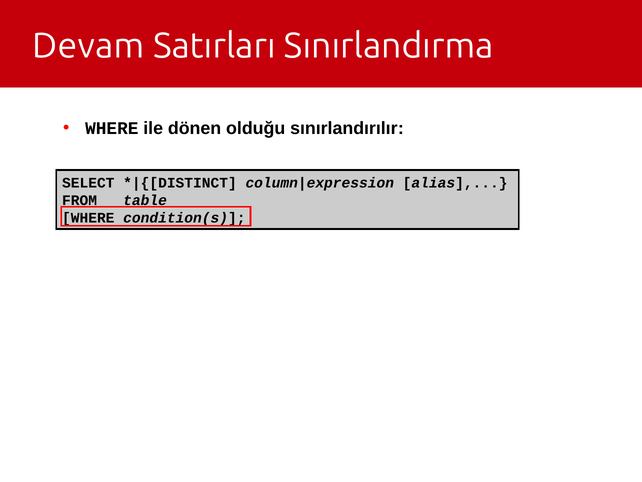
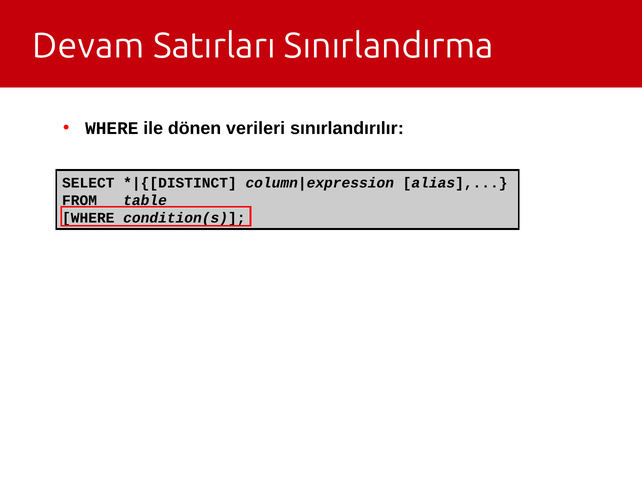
olduğu: olduğu -> verileri
